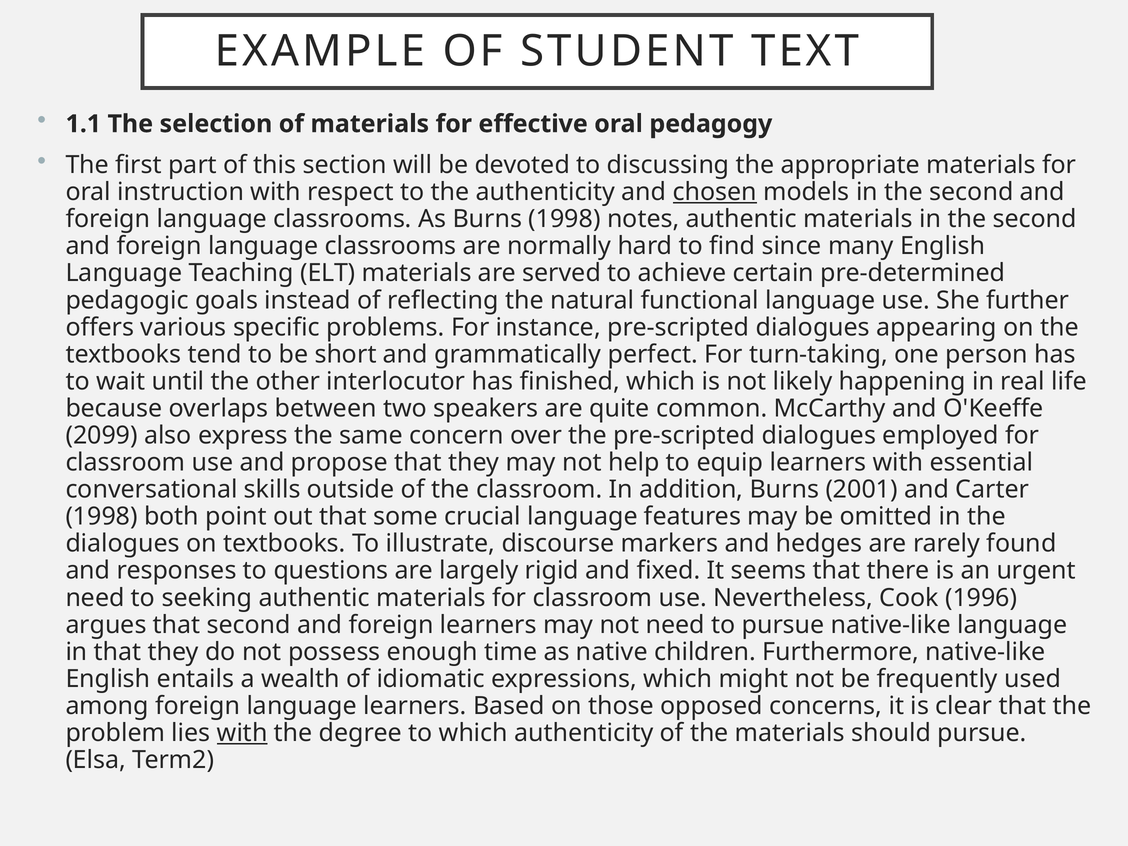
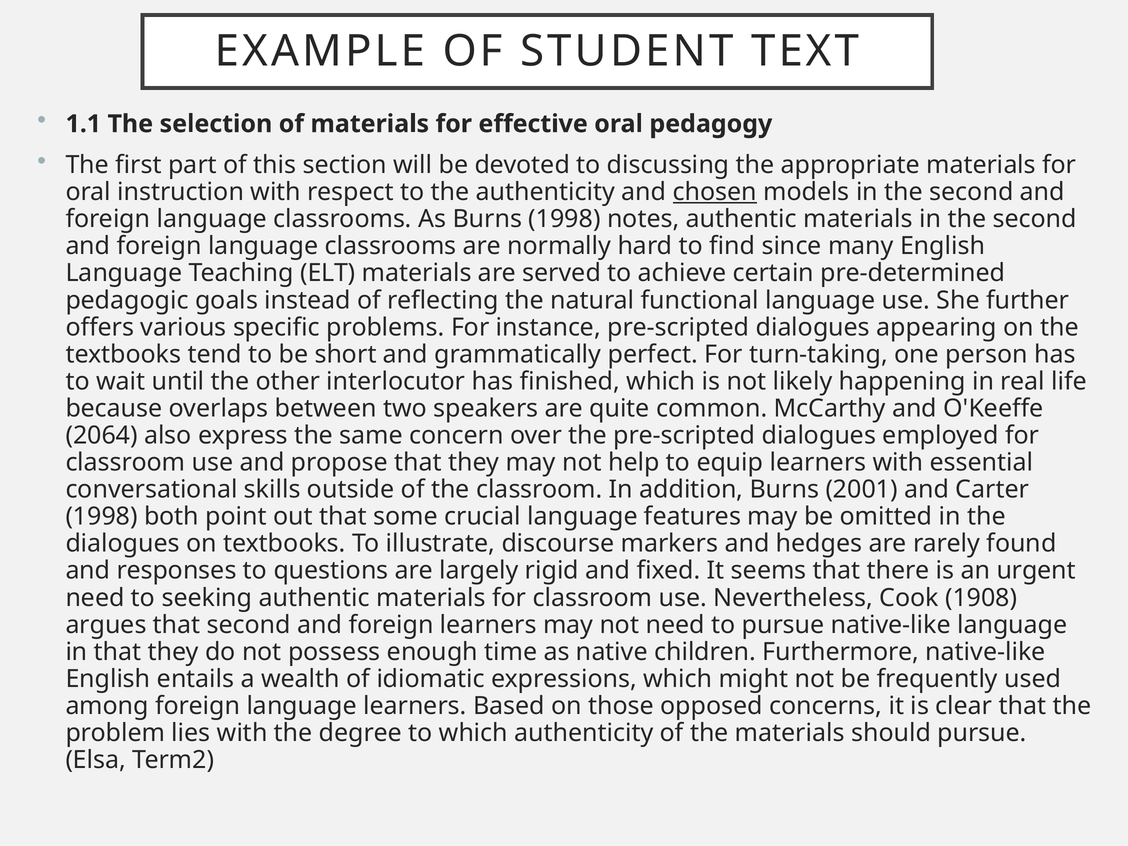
2099: 2099 -> 2064
1996: 1996 -> 1908
with at (242, 733) underline: present -> none
